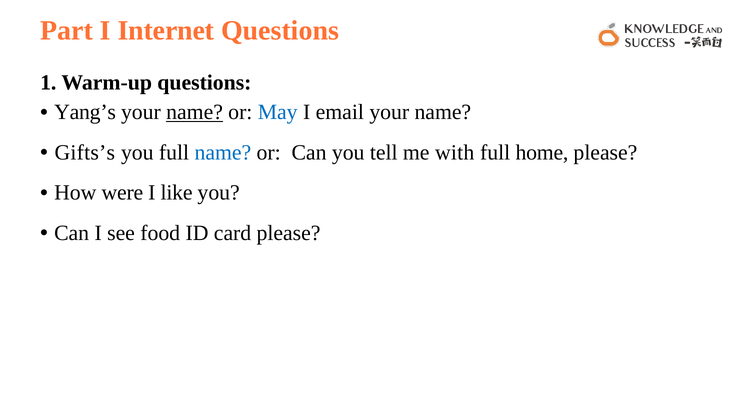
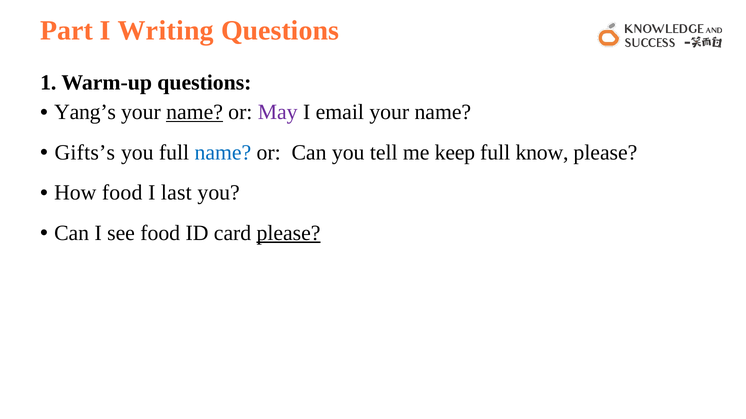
Internet: Internet -> Writing
May colour: blue -> purple
with: with -> keep
home: home -> know
How were: were -> food
like: like -> last
please at (289, 233) underline: none -> present
